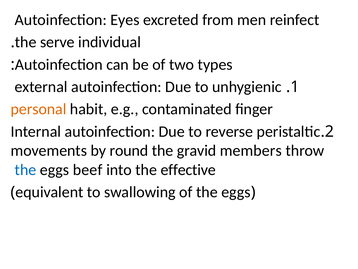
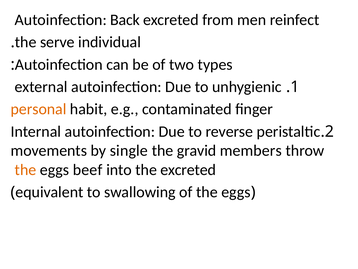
Eyes: Eyes -> Back
round: round -> single
the at (26, 169) colour: blue -> orange
the effective: effective -> excreted
